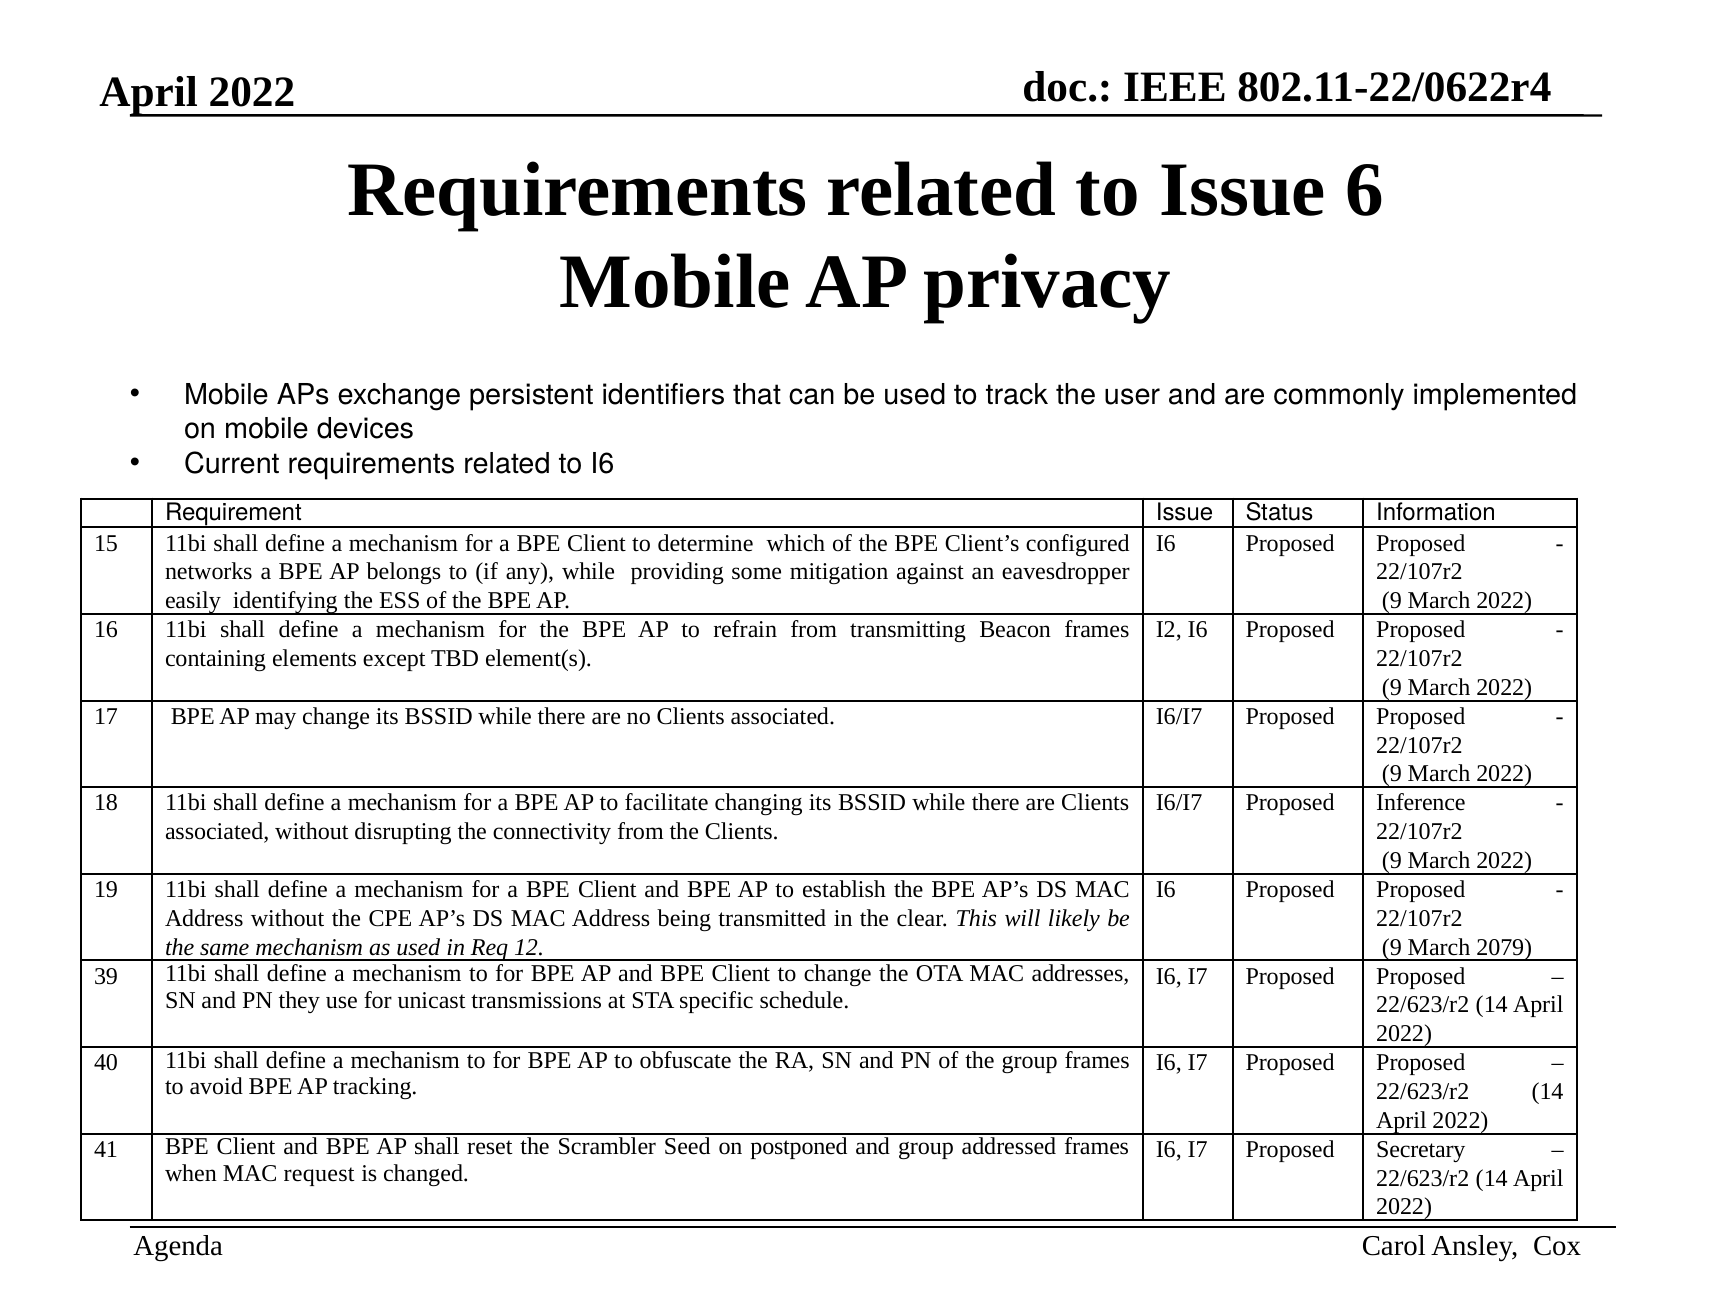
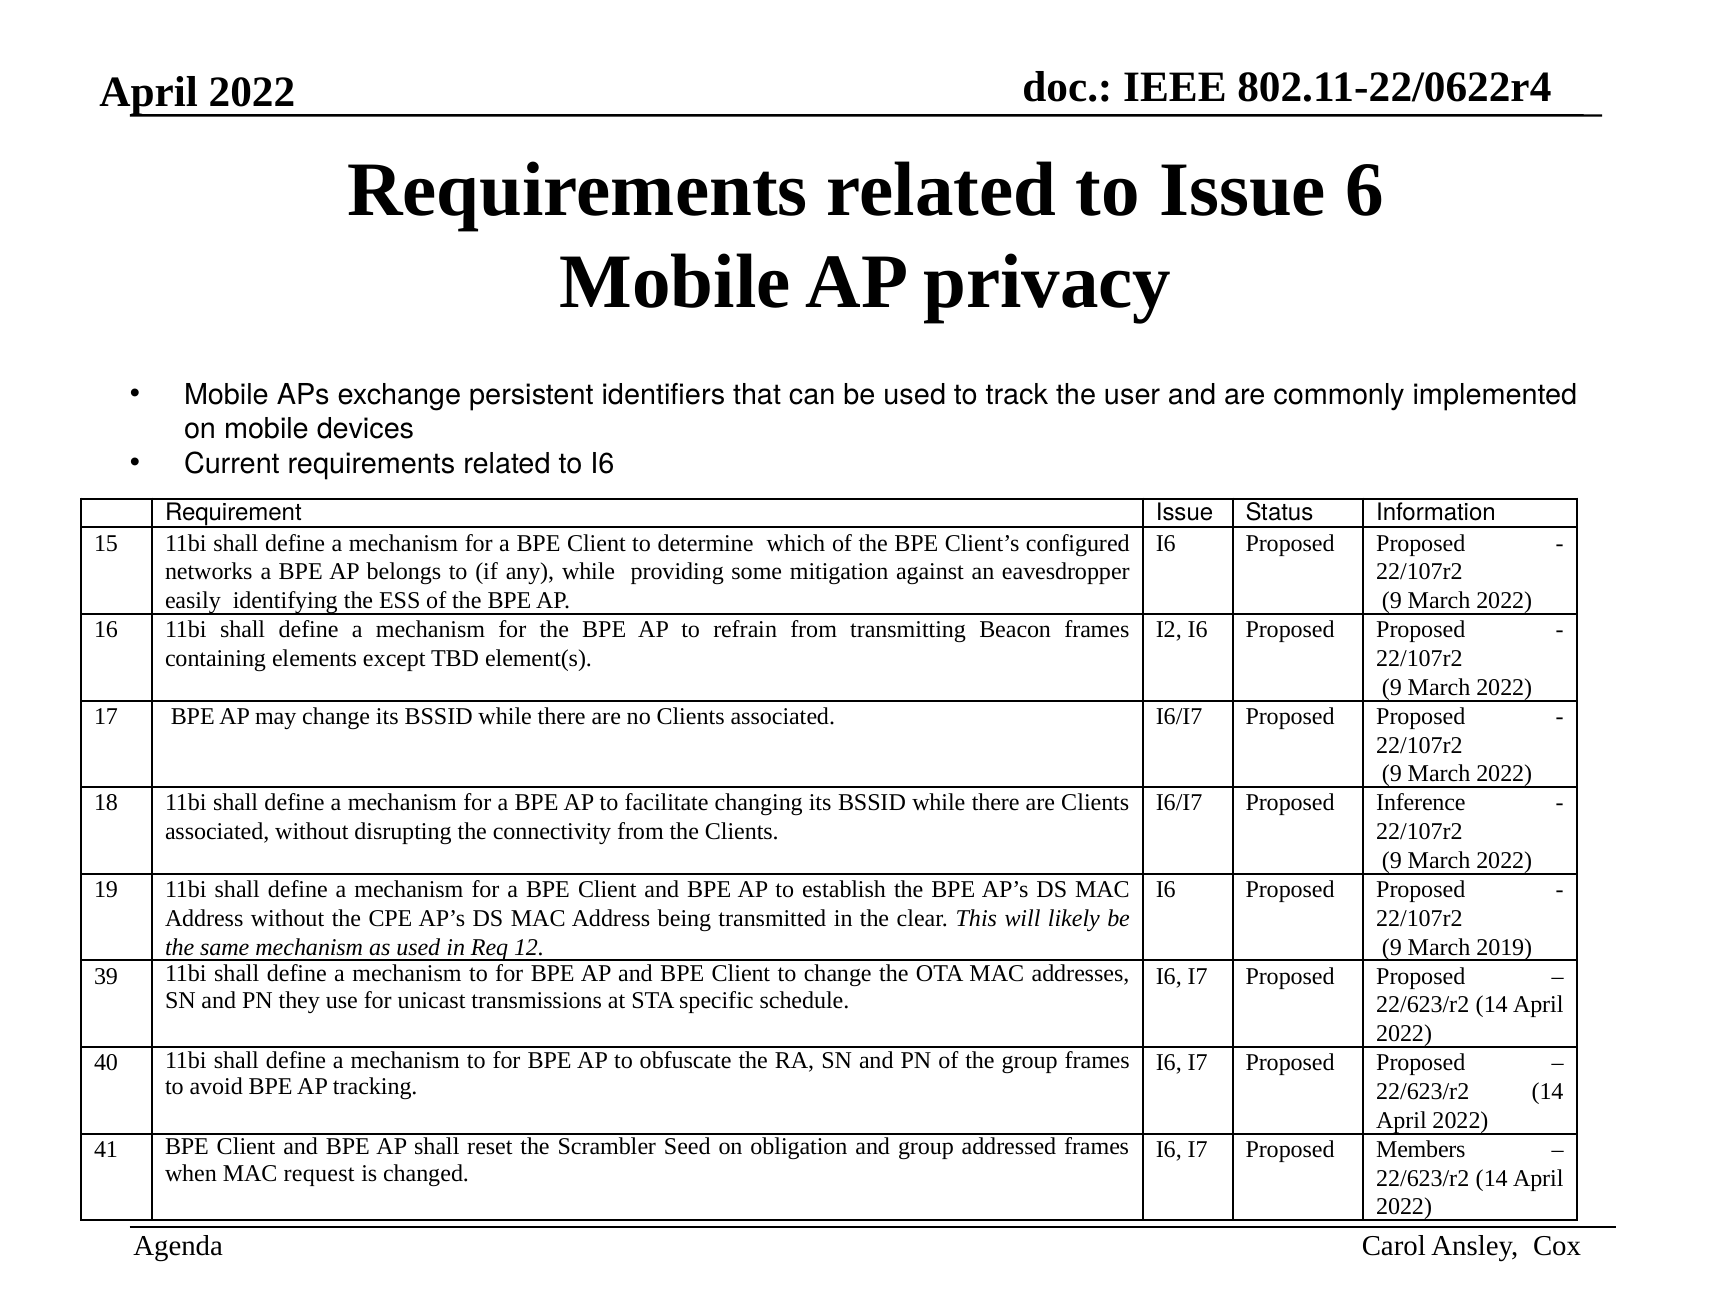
2079: 2079 -> 2019
postponed: postponed -> obligation
Secretary: Secretary -> Members
